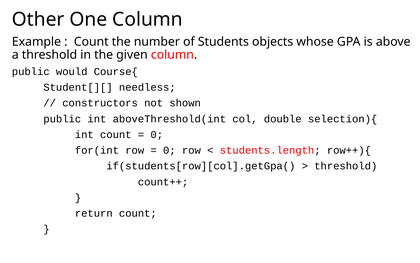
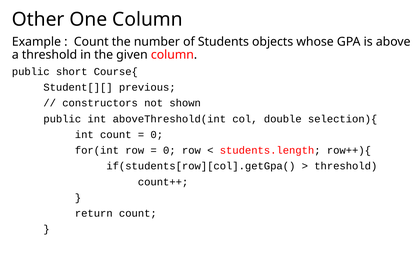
would: would -> short
needless: needless -> previous
